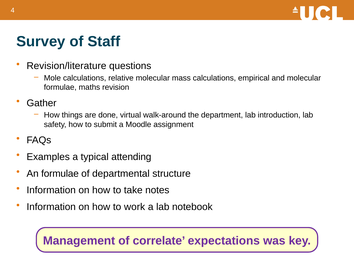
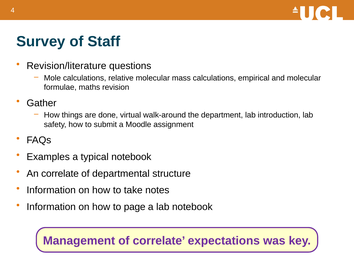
typical attending: attending -> notebook
An formulae: formulae -> correlate
work: work -> page
